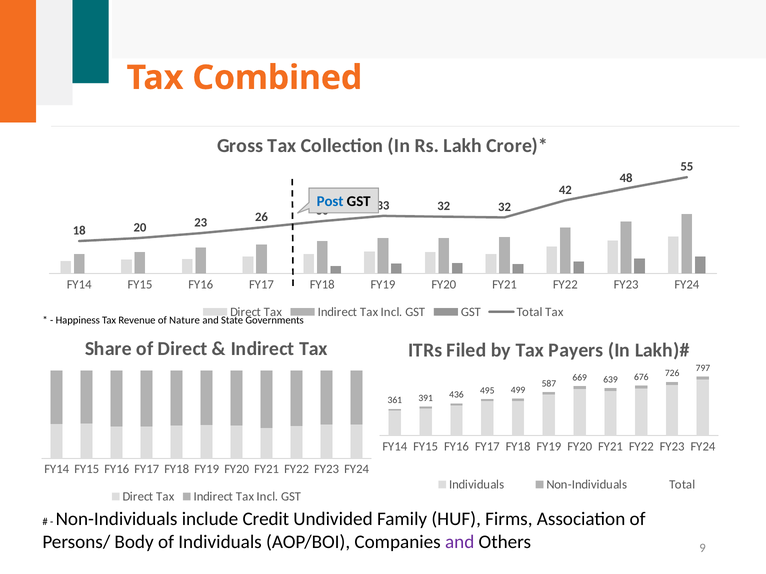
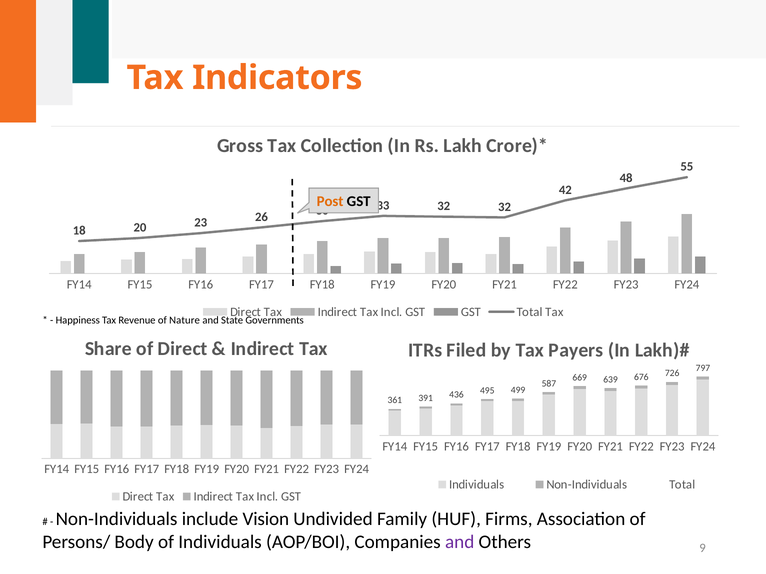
Combined: Combined -> Indicators
Post colour: blue -> orange
Credit: Credit -> Vision
